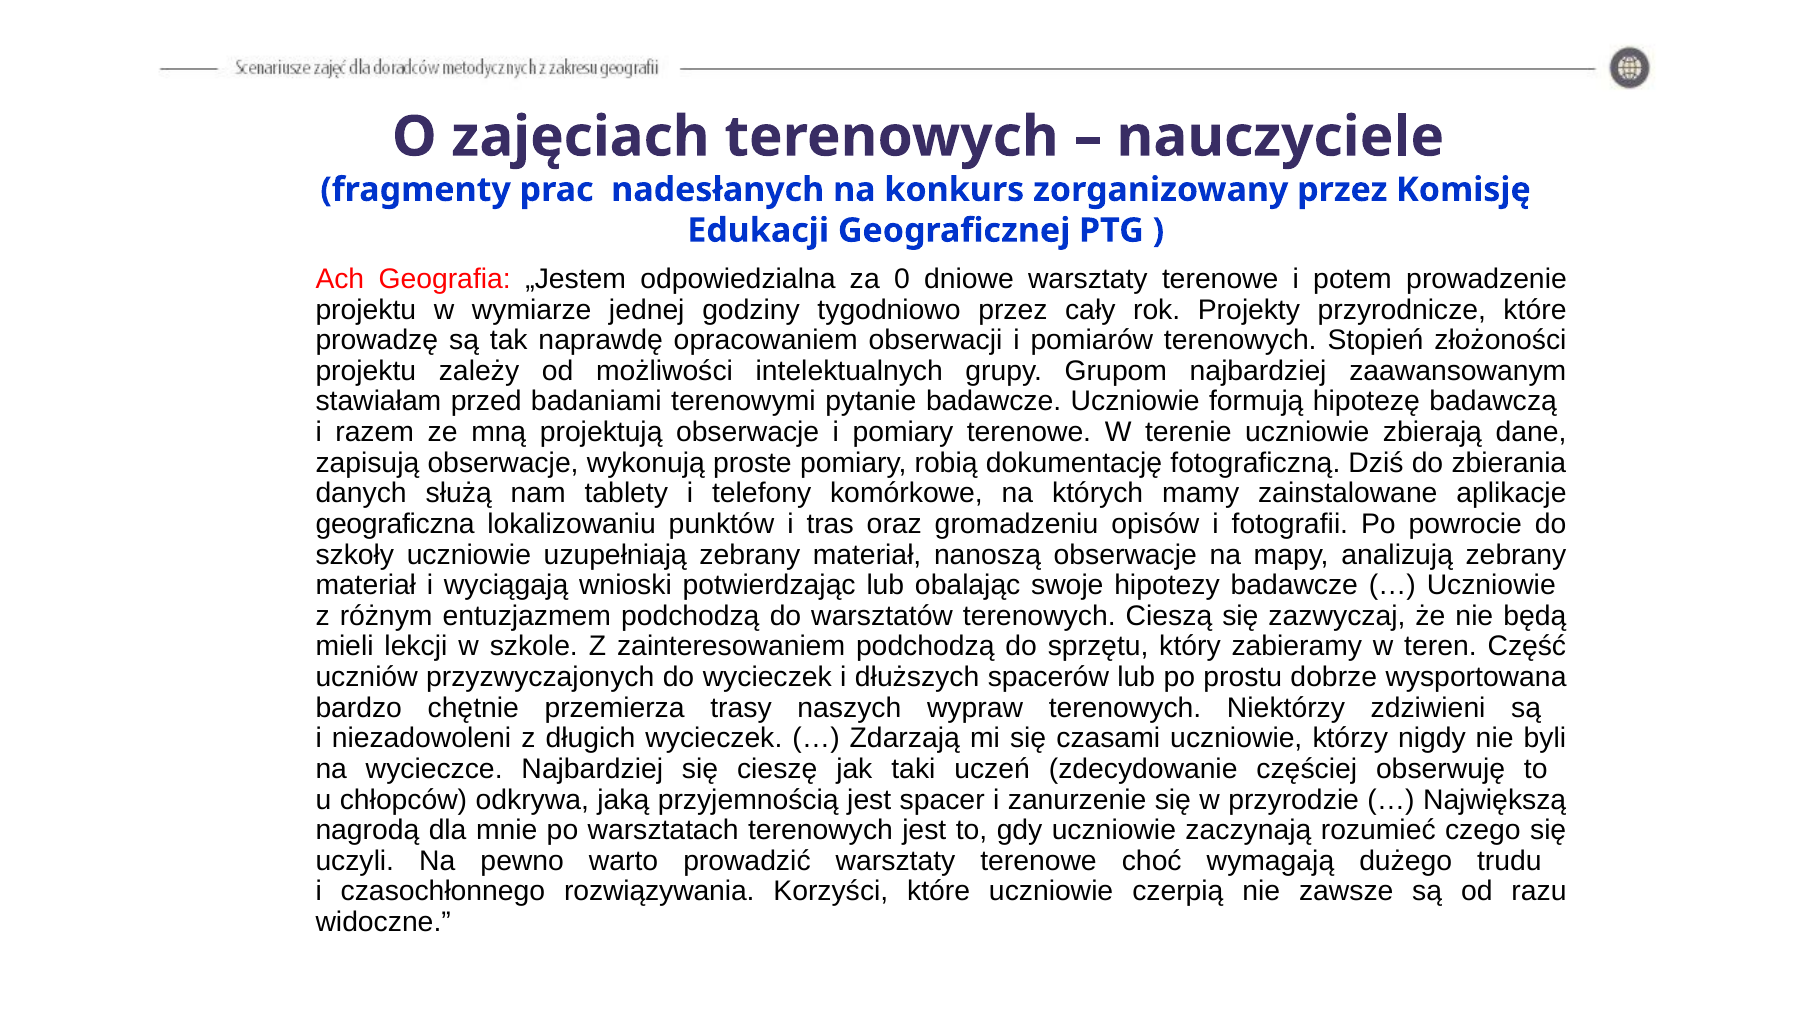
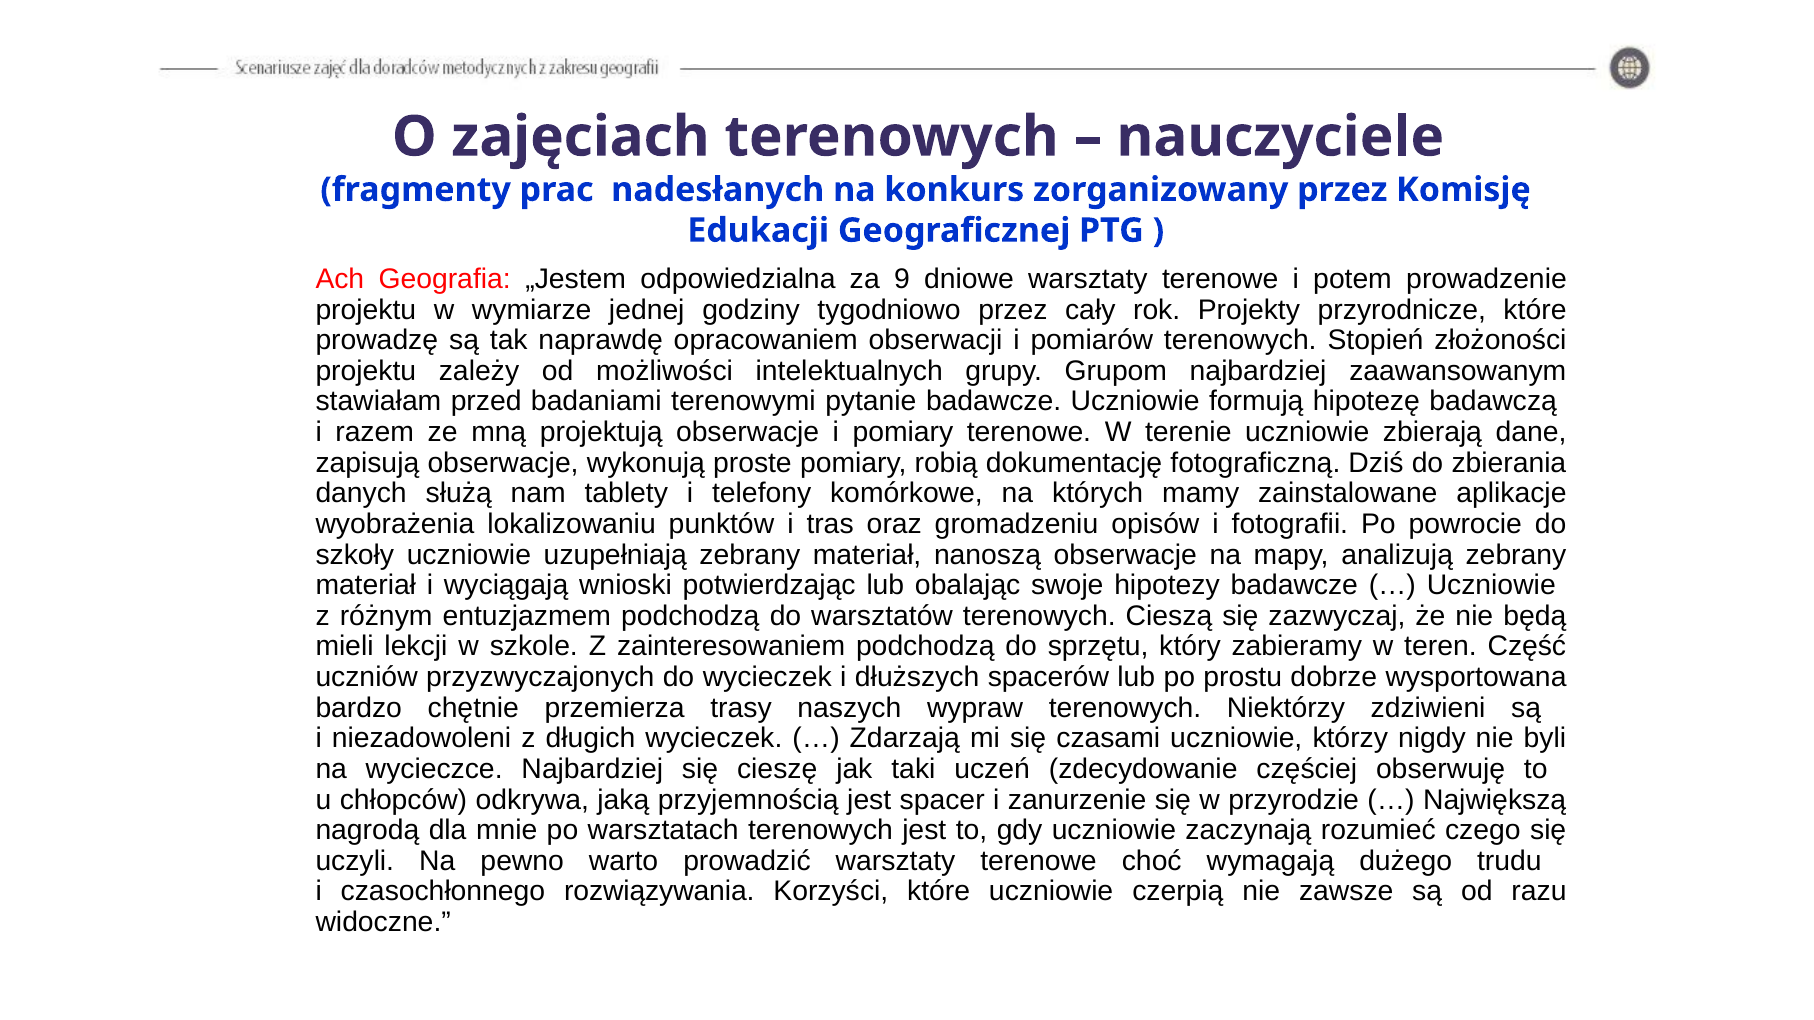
0: 0 -> 9
geograficzna: geograficzna -> wyobrażenia
